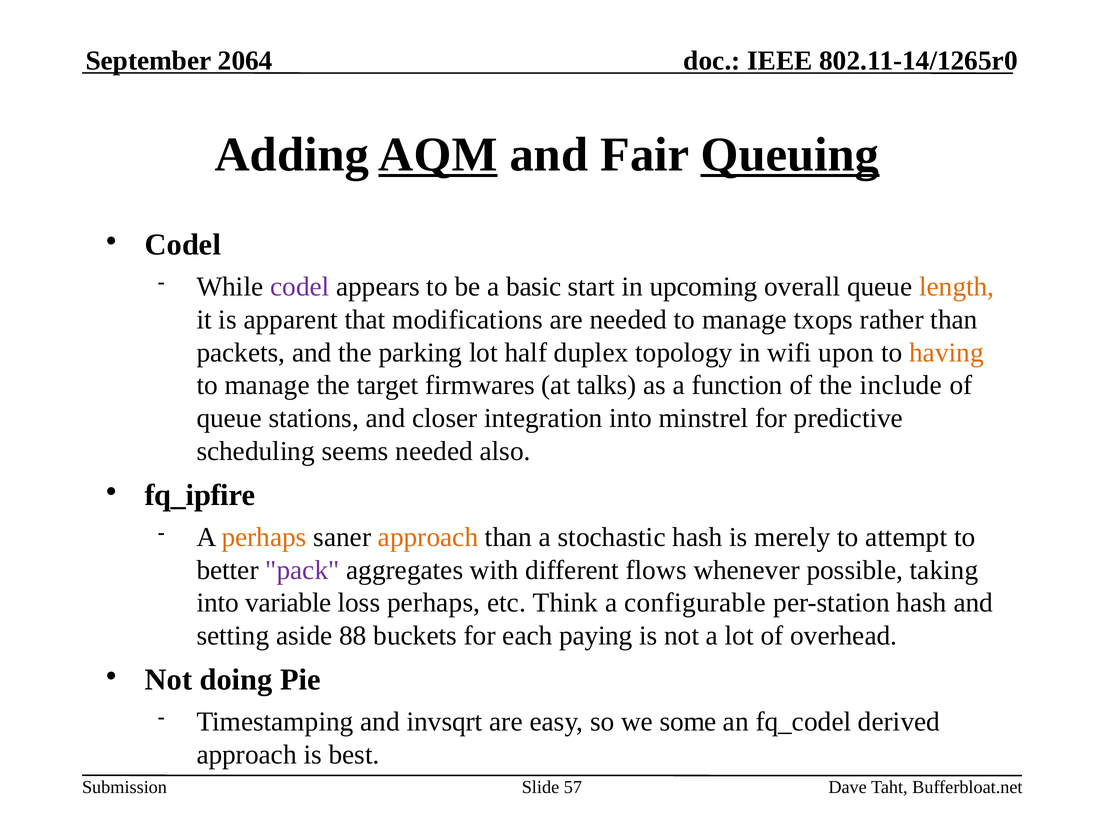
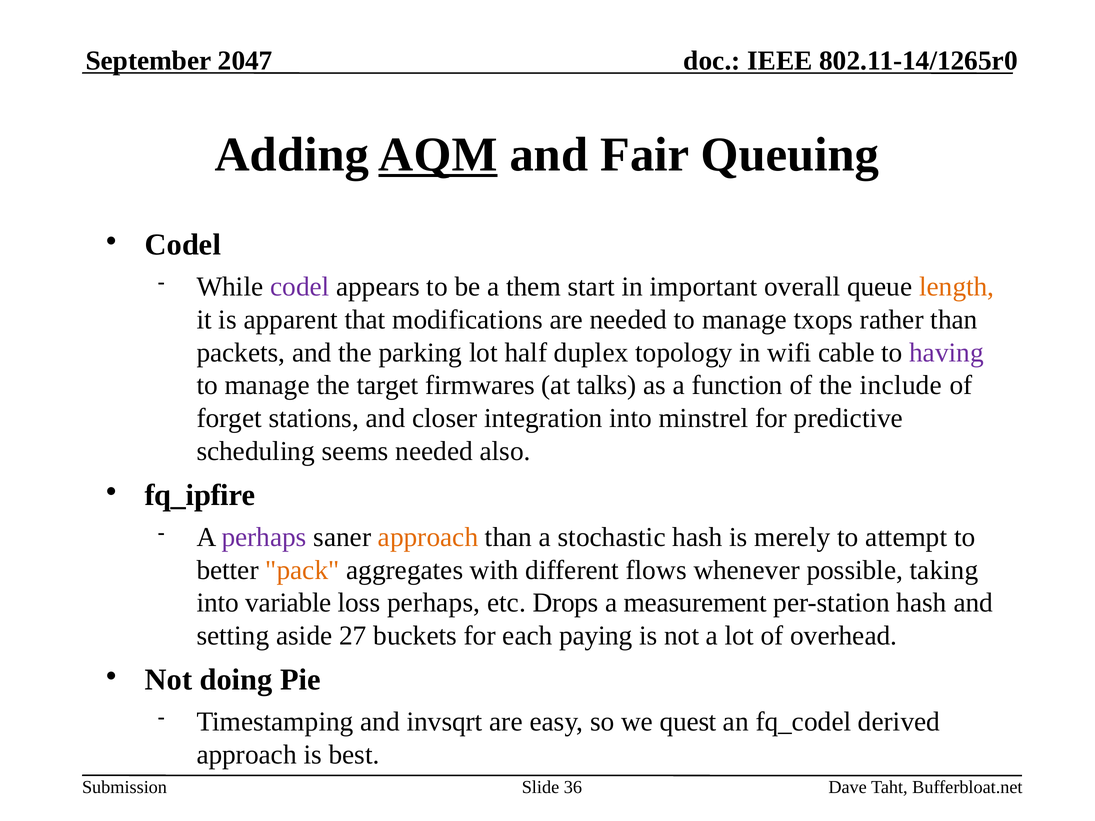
2064: 2064 -> 2047
Queuing underline: present -> none
basic: basic -> them
upcoming: upcoming -> important
upon: upon -> cable
having colour: orange -> purple
queue at (229, 418): queue -> forget
perhaps at (264, 537) colour: orange -> purple
pack colour: purple -> orange
Think: Think -> Drops
configurable: configurable -> measurement
88: 88 -> 27
some: some -> quest
57: 57 -> 36
